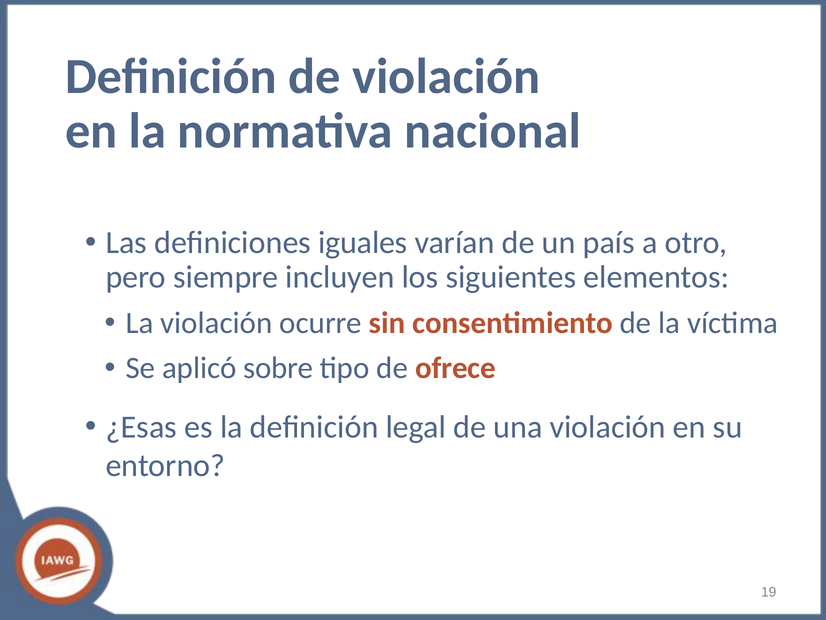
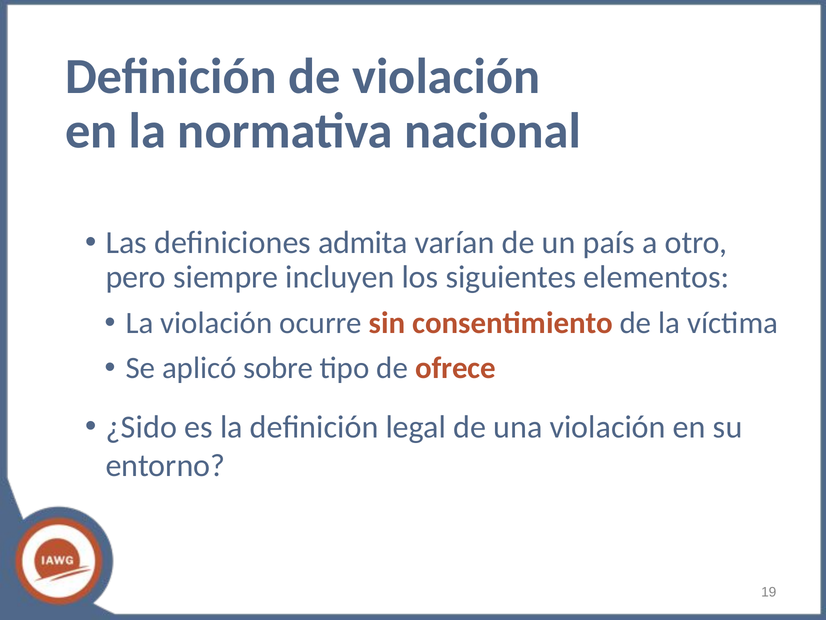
iguales: iguales -> admita
¿Esas: ¿Esas -> ¿Sido
